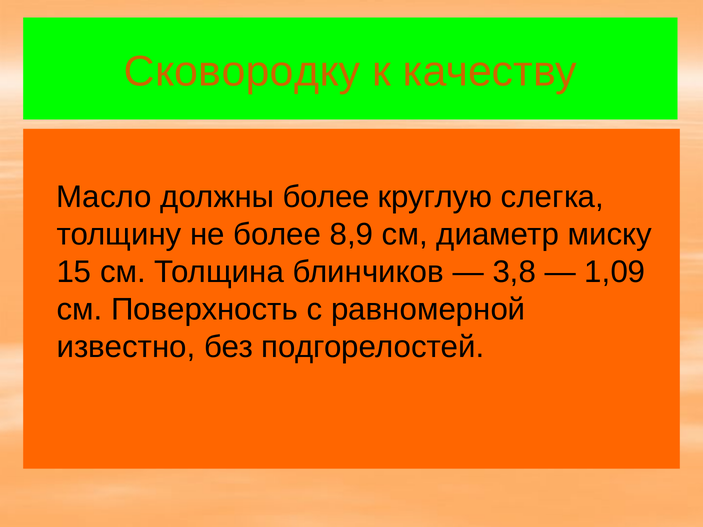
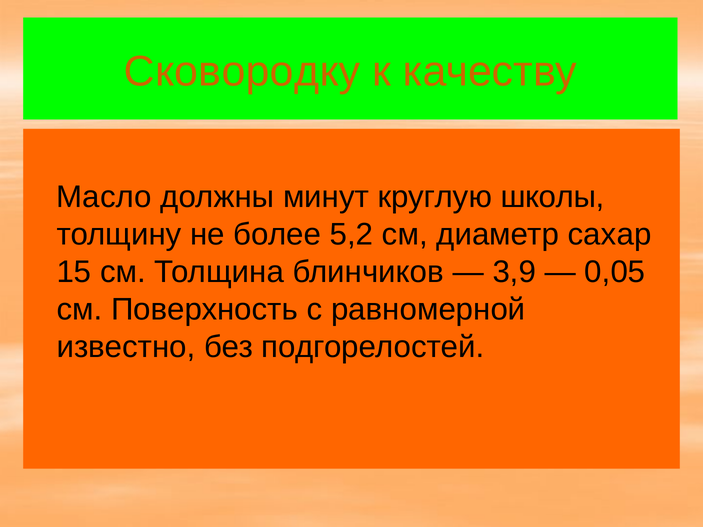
должны более: более -> минут
слегка: слегка -> школы
8,9: 8,9 -> 5,2
миску: миску -> сахар
3,8: 3,8 -> 3,9
1,09: 1,09 -> 0,05
